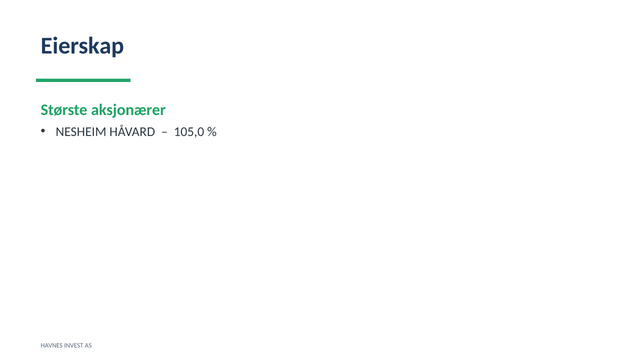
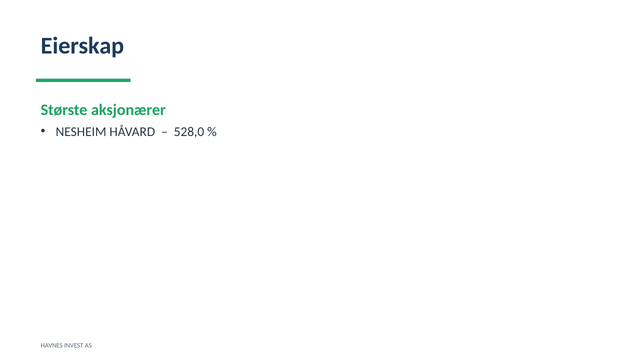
105,0: 105,0 -> 528,0
